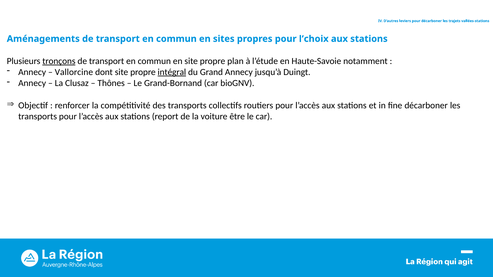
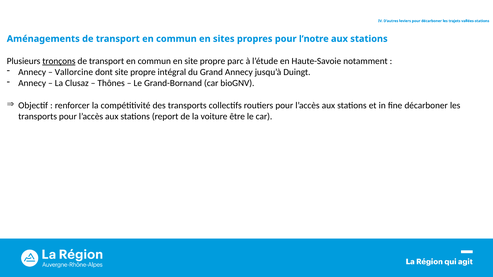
l’choix: l’choix -> l’notre
plan: plan -> parc
intégral underline: present -> none
